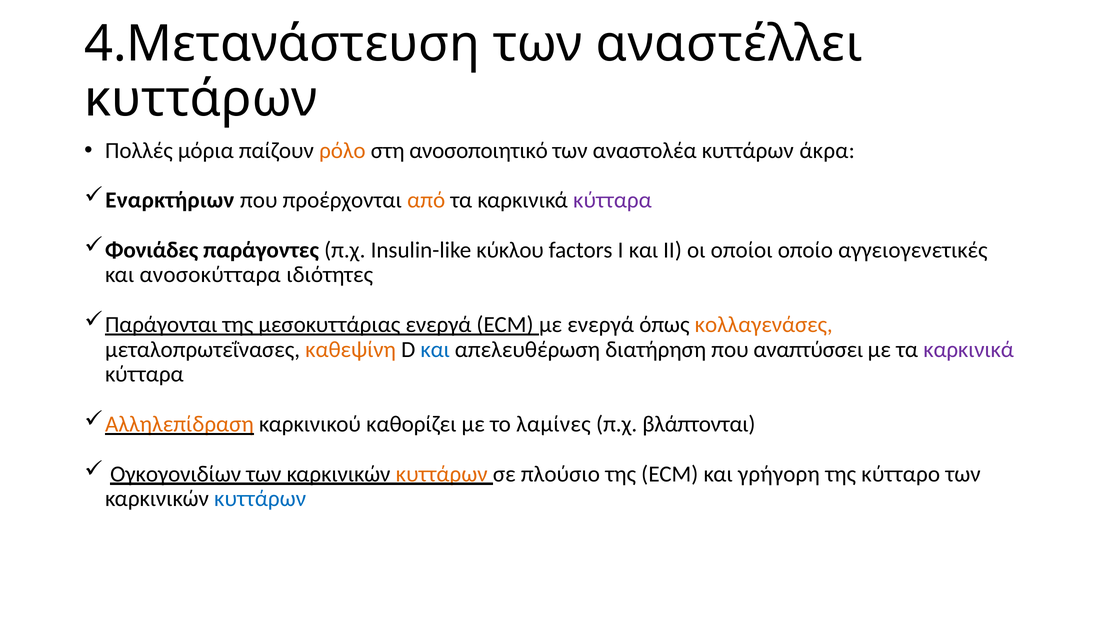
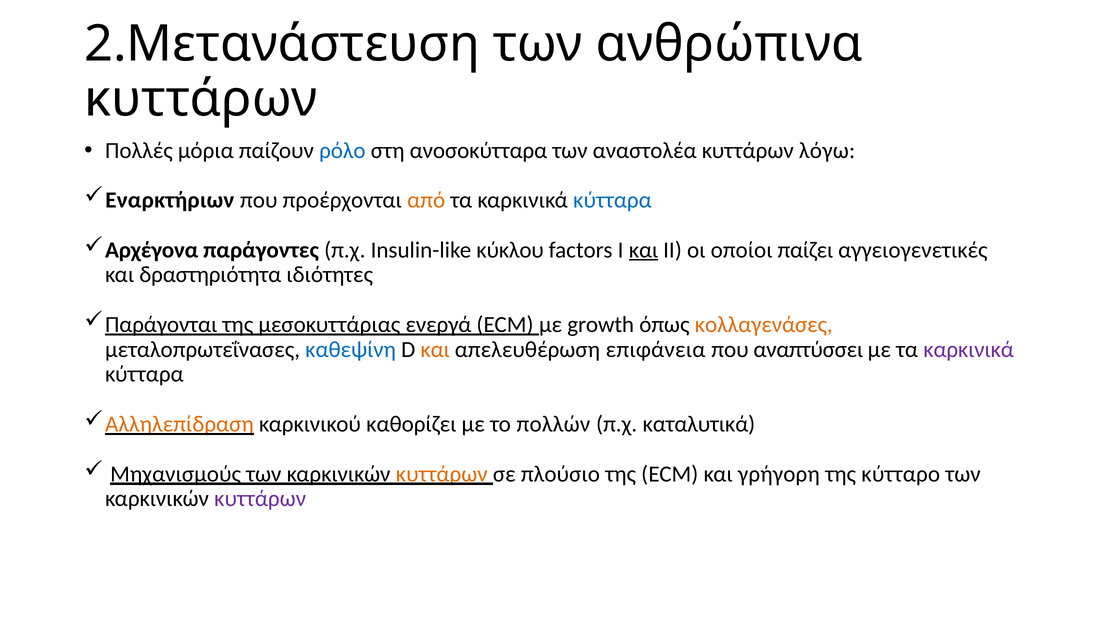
4.Μετανάστευση: 4.Μετανάστευση -> 2.Μετανάστευση
αναστέλλει: αναστέλλει -> ανθρώπινα
ρόλο colour: orange -> blue
ανοσοποιητικό: ανοσοποιητικό -> ανοσοκύτταρα
άκρα: άκρα -> λόγω
κύτταρα at (612, 200) colour: purple -> blue
Φονιάδες: Φονιάδες -> Αρχέγονα
και at (644, 250) underline: none -> present
οποίο: οποίο -> παίζει
ανοσοκύτταρα: ανοσοκύτταρα -> δραστηριότητα
με ενεργά: ενεργά -> growth
καθεψίνη colour: orange -> blue
και at (435, 350) colour: blue -> orange
διατήρηση: διατήρηση -> επιφάνεια
λαμίνες: λαμίνες -> πολλών
βλάπτονται: βλάπτονται -> καταλυτικά
Ογκογονιδίων: Ογκογονιδίων -> Μηχανισμούς
κυττάρων at (260, 499) colour: blue -> purple
